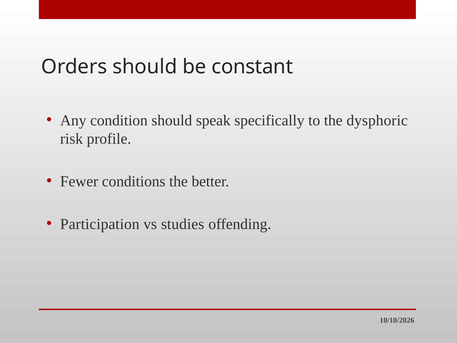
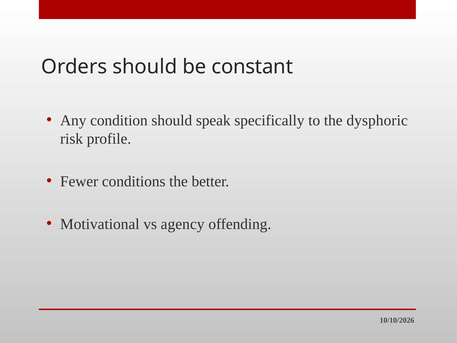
Participation: Participation -> Motivational
studies: studies -> agency
